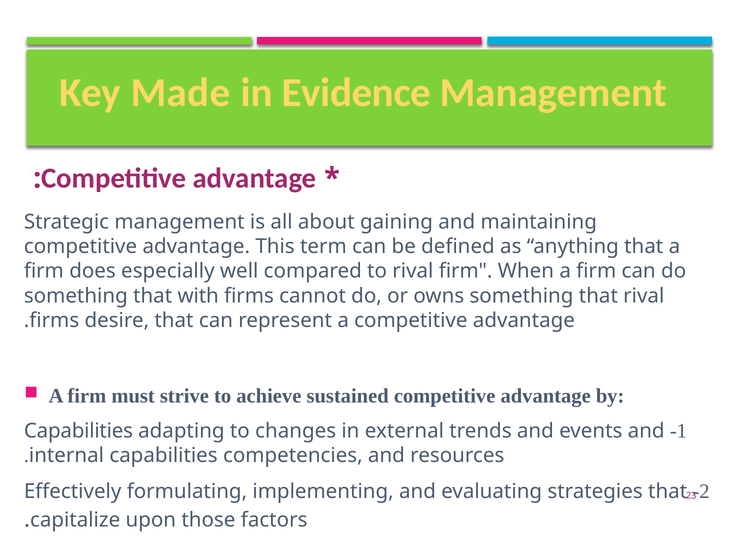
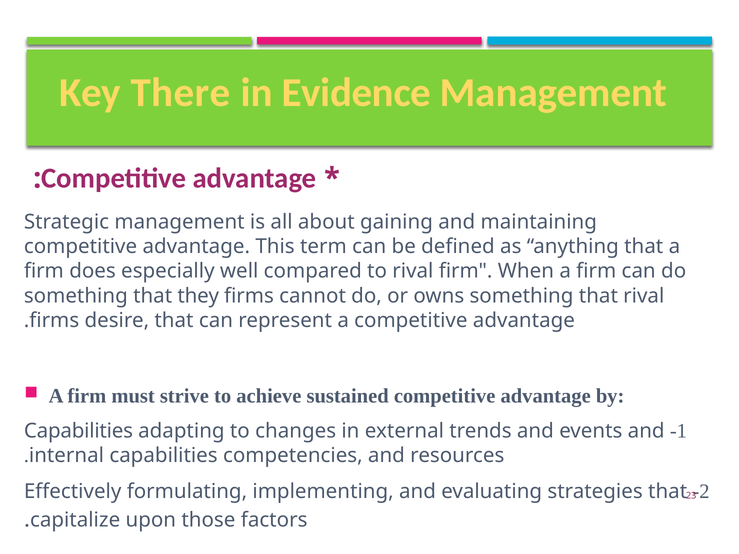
Made: Made -> There
with: with -> they
